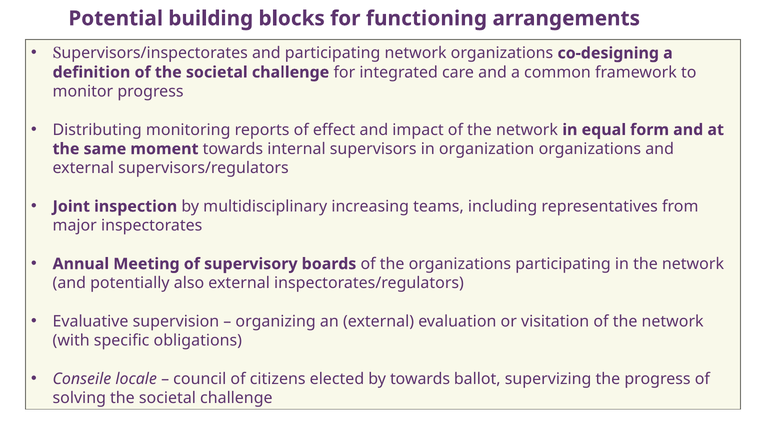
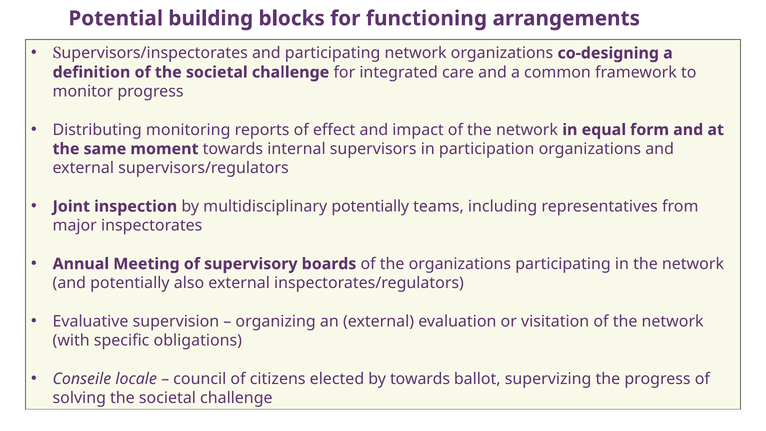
organization: organization -> participation
multidisciplinary increasing: increasing -> potentially
